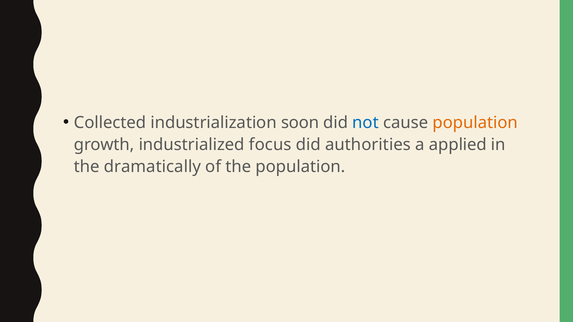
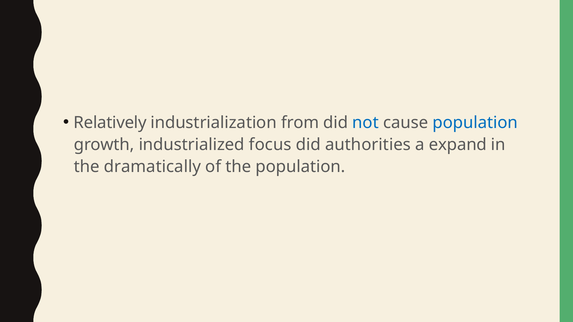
Collected: Collected -> Relatively
soon: soon -> from
population at (475, 123) colour: orange -> blue
applied: applied -> expand
